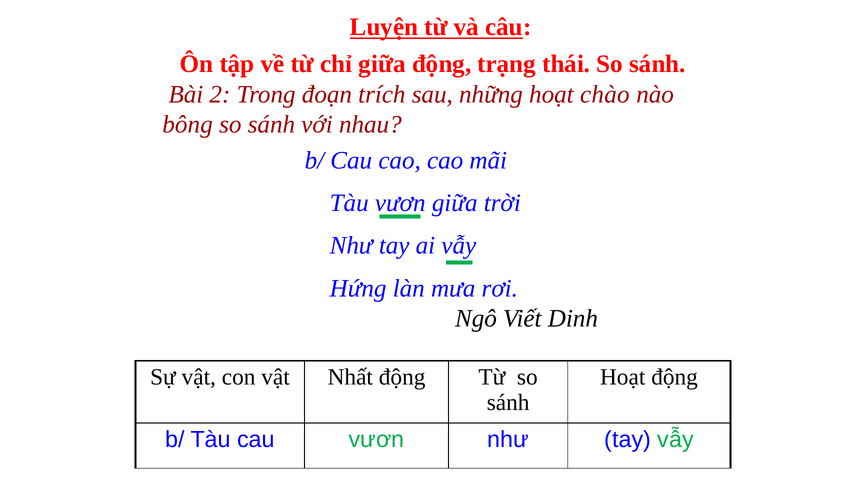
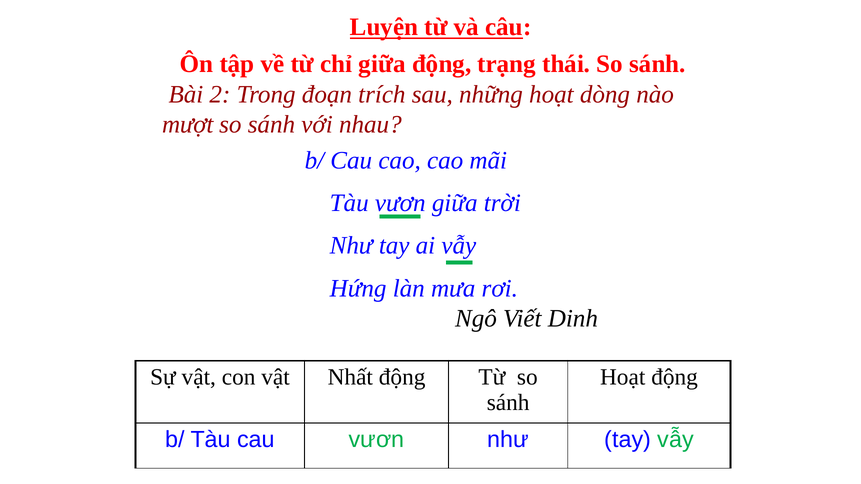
chào: chào -> dòng
bông: bông -> mượt
